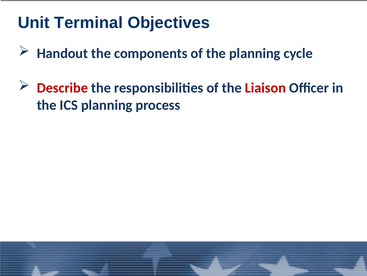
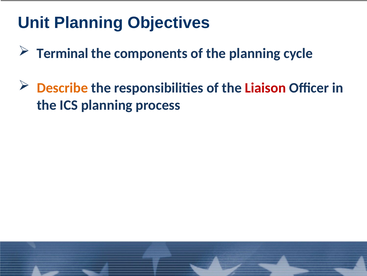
Unit Terminal: Terminal -> Planning
Handout: Handout -> Terminal
Describe colour: red -> orange
